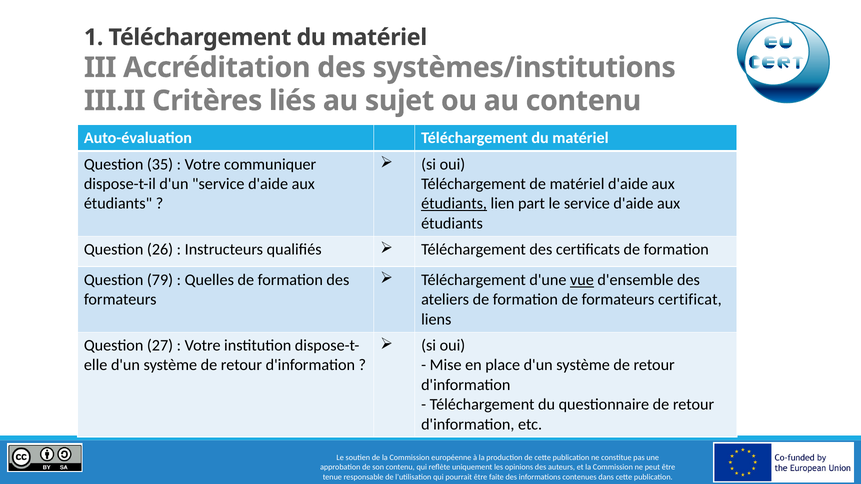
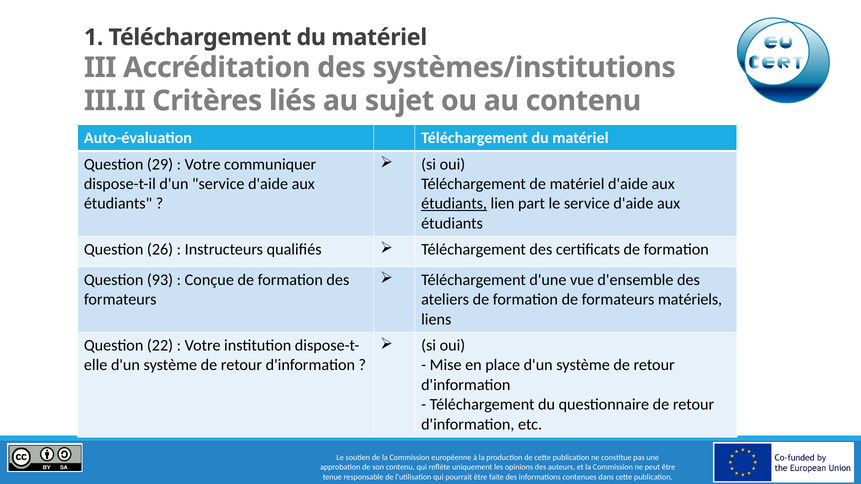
35: 35 -> 29
vue underline: present -> none
79: 79 -> 93
Quelles: Quelles -> Conçue
certificat: certificat -> matériels
27: 27 -> 22
